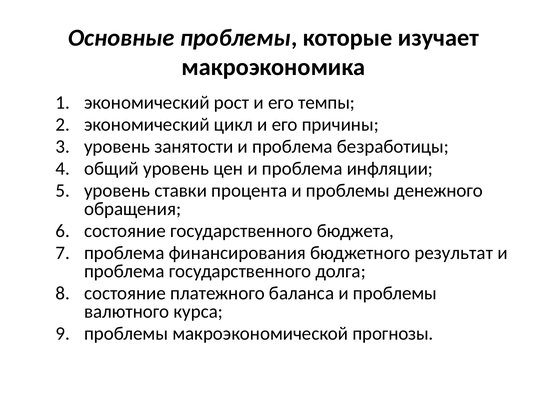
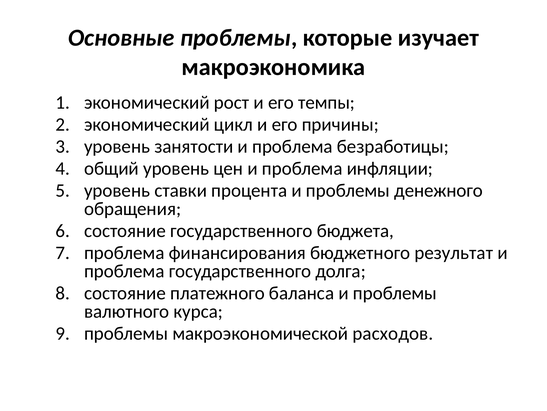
прогнозы: прогнозы -> расходов
